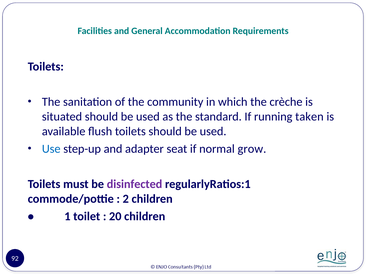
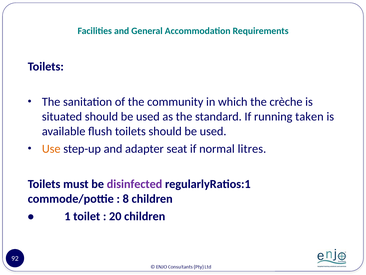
Use colour: blue -> orange
grow: grow -> litres
2: 2 -> 8
